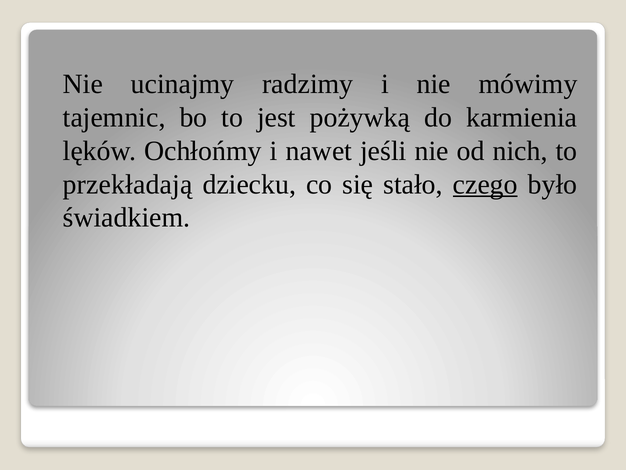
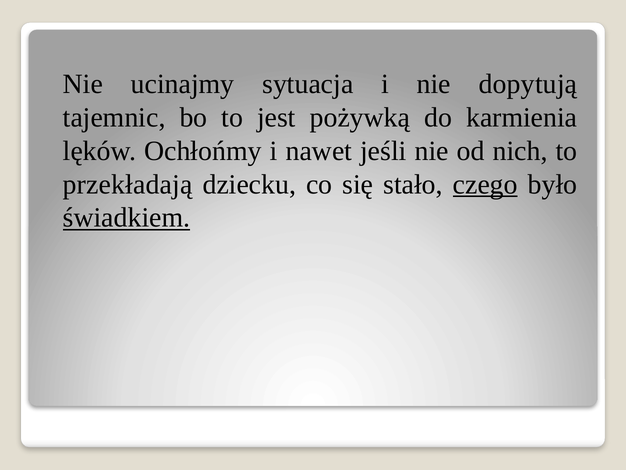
radzimy: radzimy -> sytuacja
mówimy: mówimy -> dopytują
świadkiem underline: none -> present
